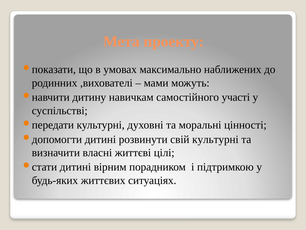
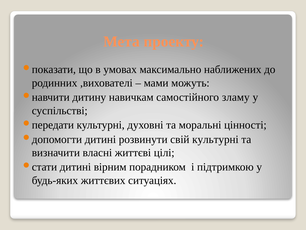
участі: участі -> зламу
